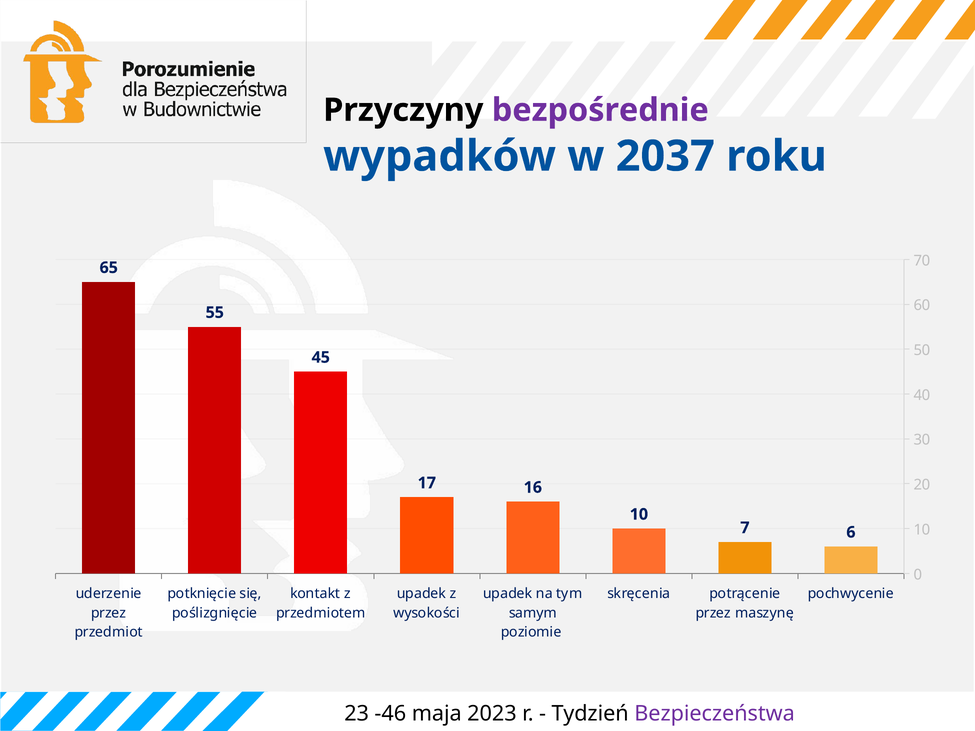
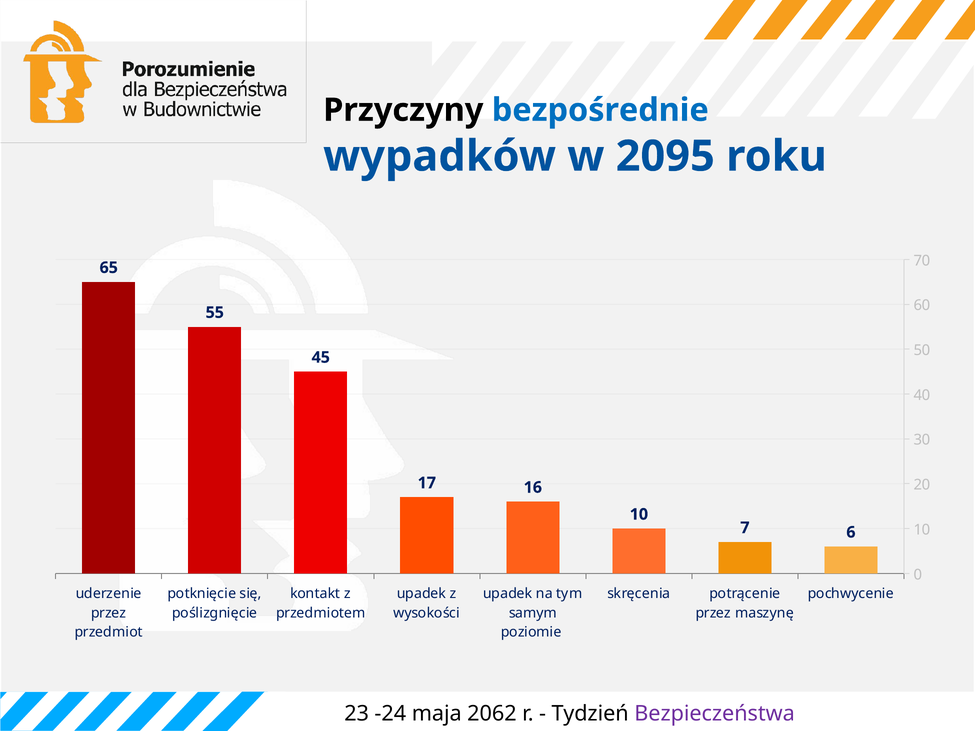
bezpośrednie colour: purple -> blue
2037: 2037 -> 2095
-46: -46 -> -24
2023: 2023 -> 2062
